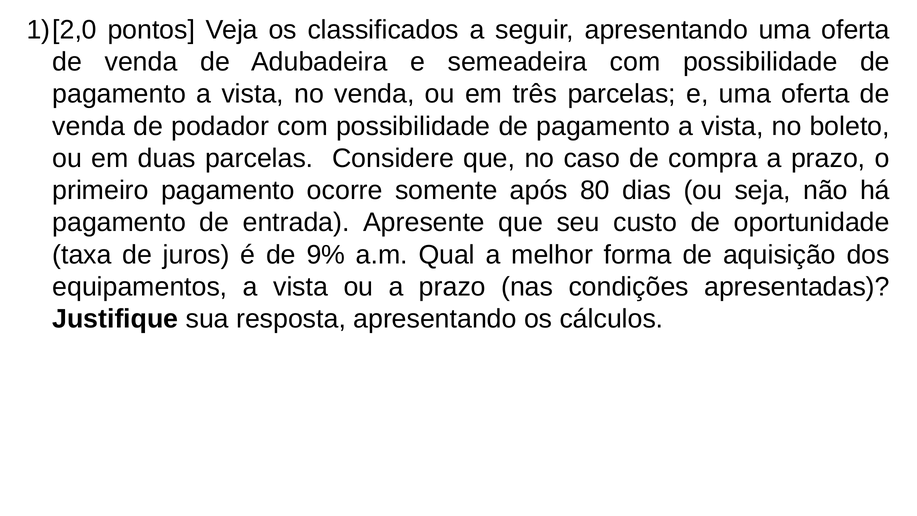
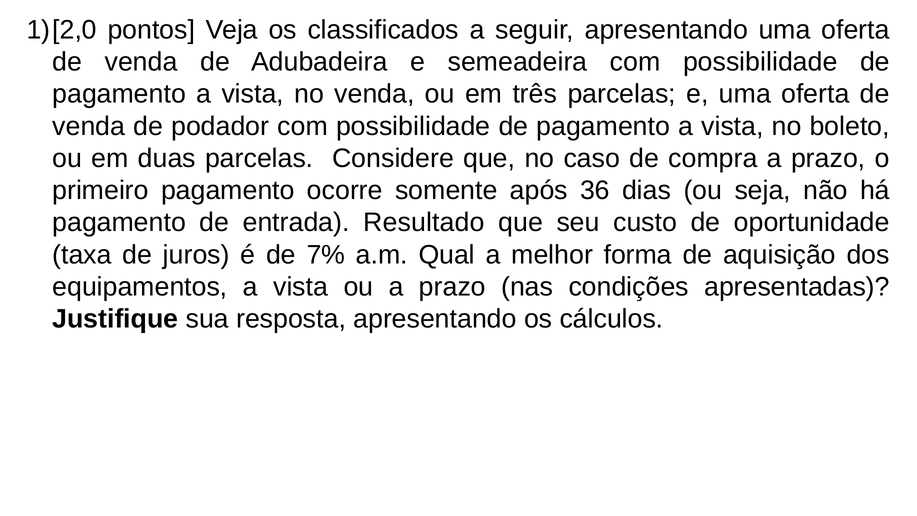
80: 80 -> 36
Apresente: Apresente -> Resultado
9%: 9% -> 7%
